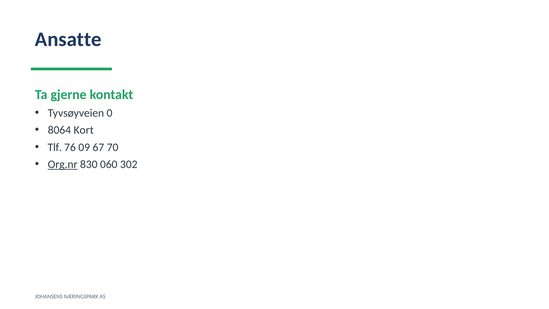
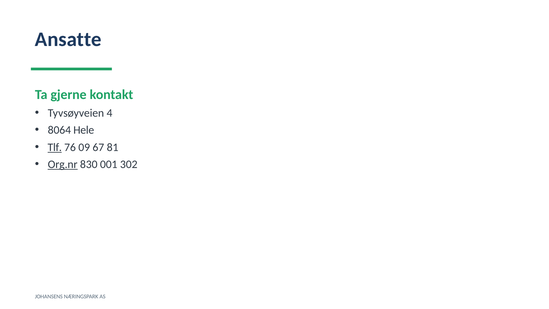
0: 0 -> 4
Kort: Kort -> Hele
Tlf underline: none -> present
70: 70 -> 81
060: 060 -> 001
